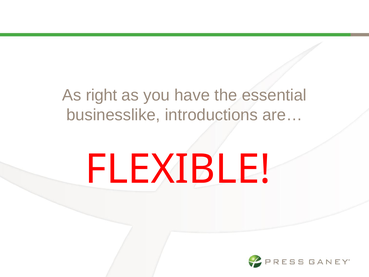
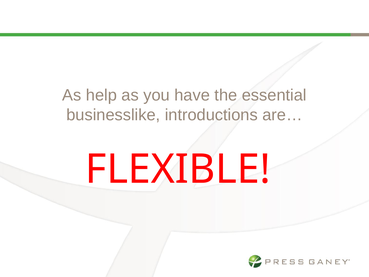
right: right -> help
